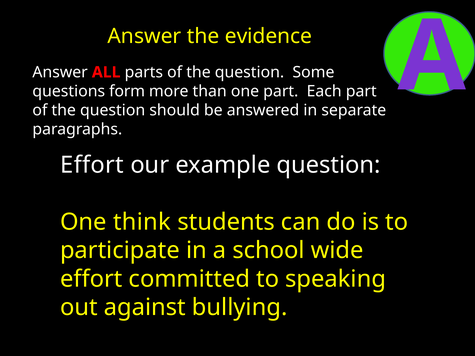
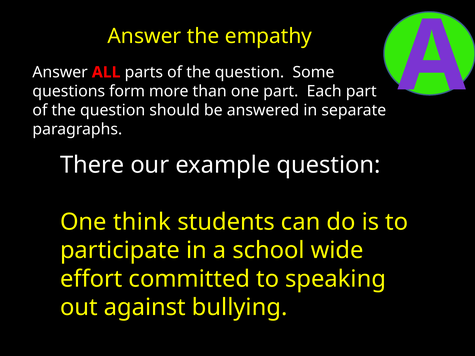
evidence: evidence -> empathy
Effort at (92, 165): Effort -> There
